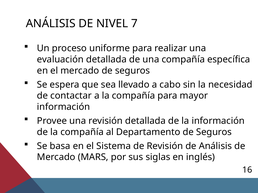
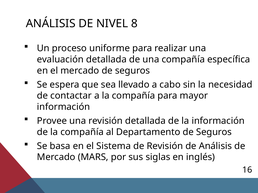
7: 7 -> 8
